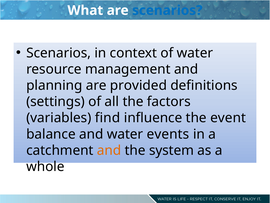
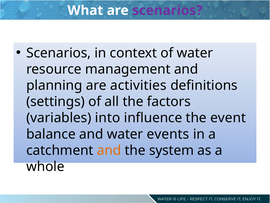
scenarios at (167, 10) colour: blue -> purple
provided: provided -> activities
find: find -> into
